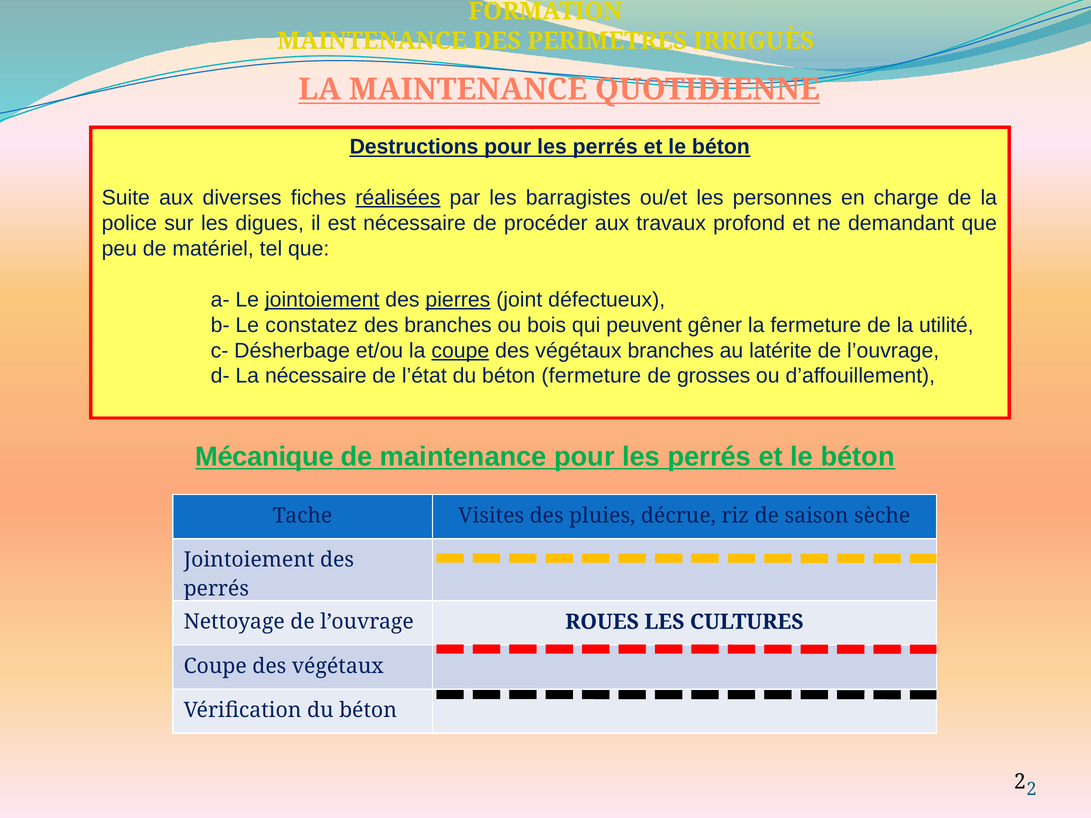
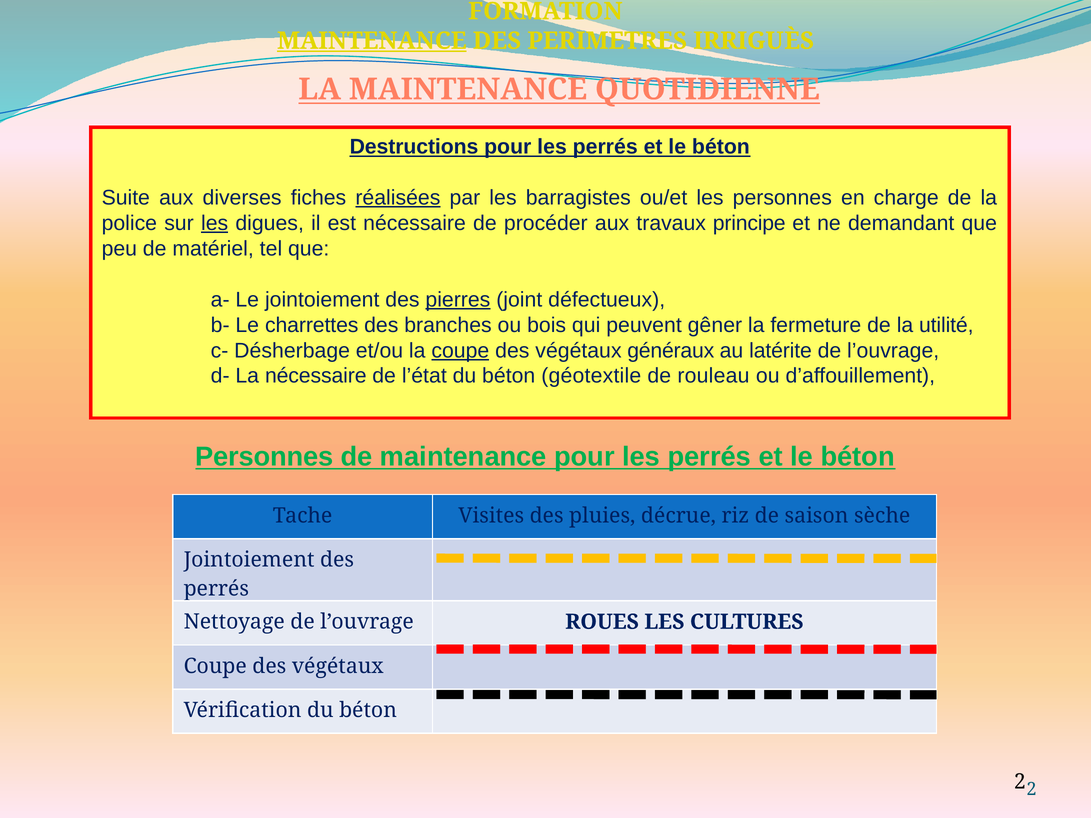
MAINTENANCE at (372, 41) underline: none -> present
les at (215, 223) underline: none -> present
profond: profond -> principe
jointoiement at (322, 300) underline: present -> none
constatez: constatez -> charrettes
végétaux branches: branches -> généraux
béton fermeture: fermeture -> géotextile
grosses: grosses -> rouleau
Mécanique at (264, 457): Mécanique -> Personnes
